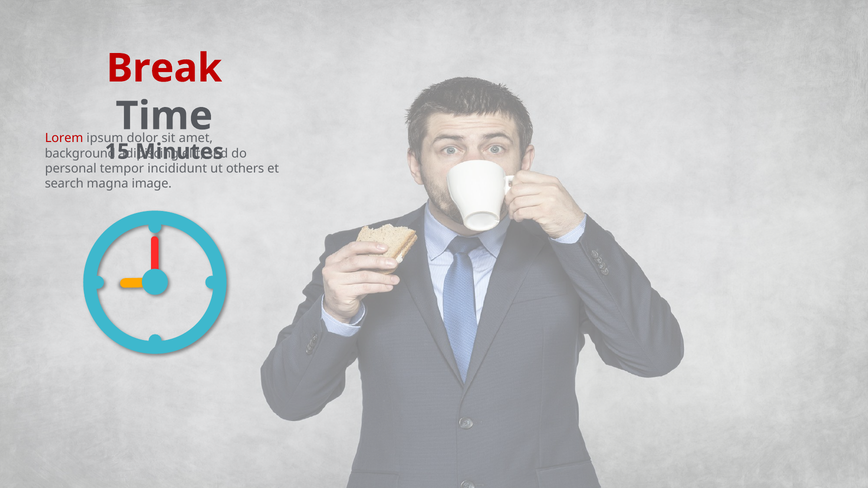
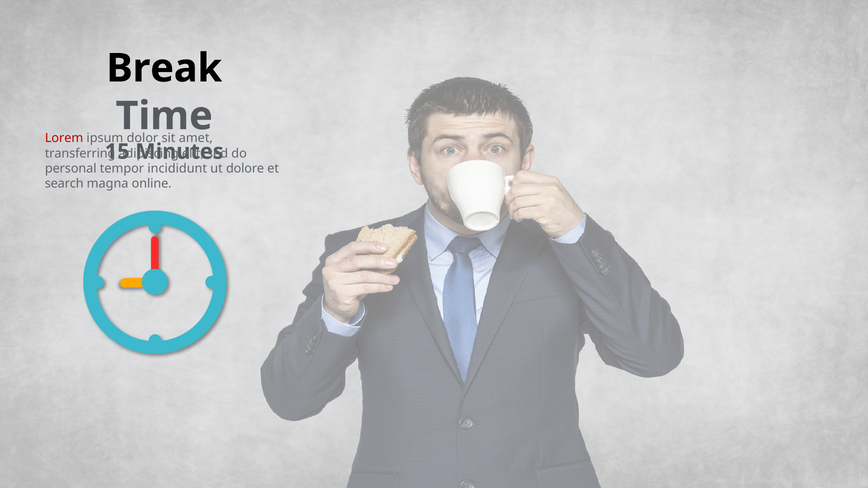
Break colour: red -> black
background: background -> transferring
others: others -> dolore
image: image -> online
